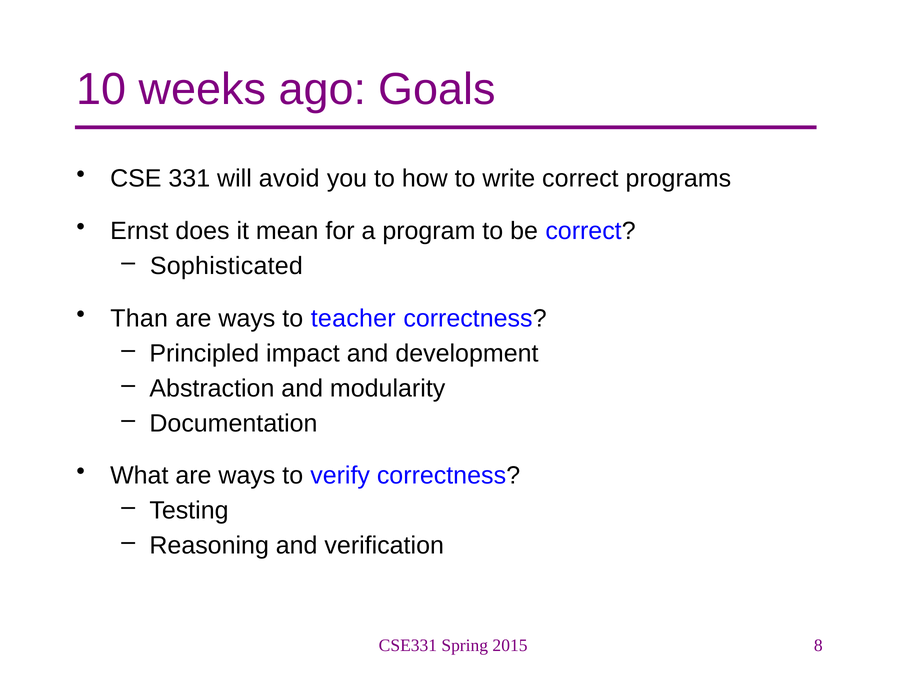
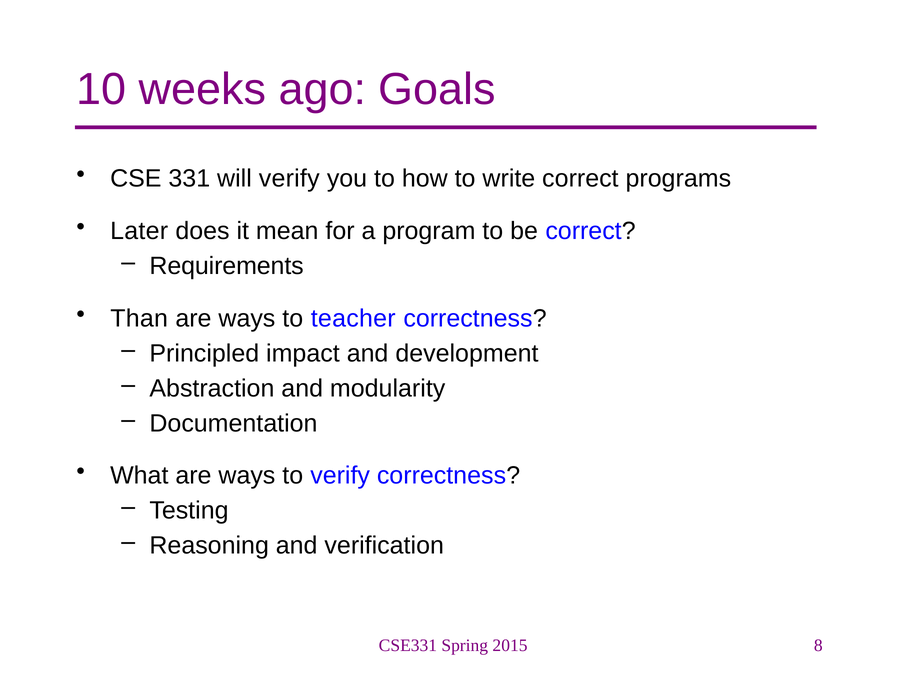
will avoid: avoid -> verify
Ernst: Ernst -> Later
Sophisticated: Sophisticated -> Requirements
